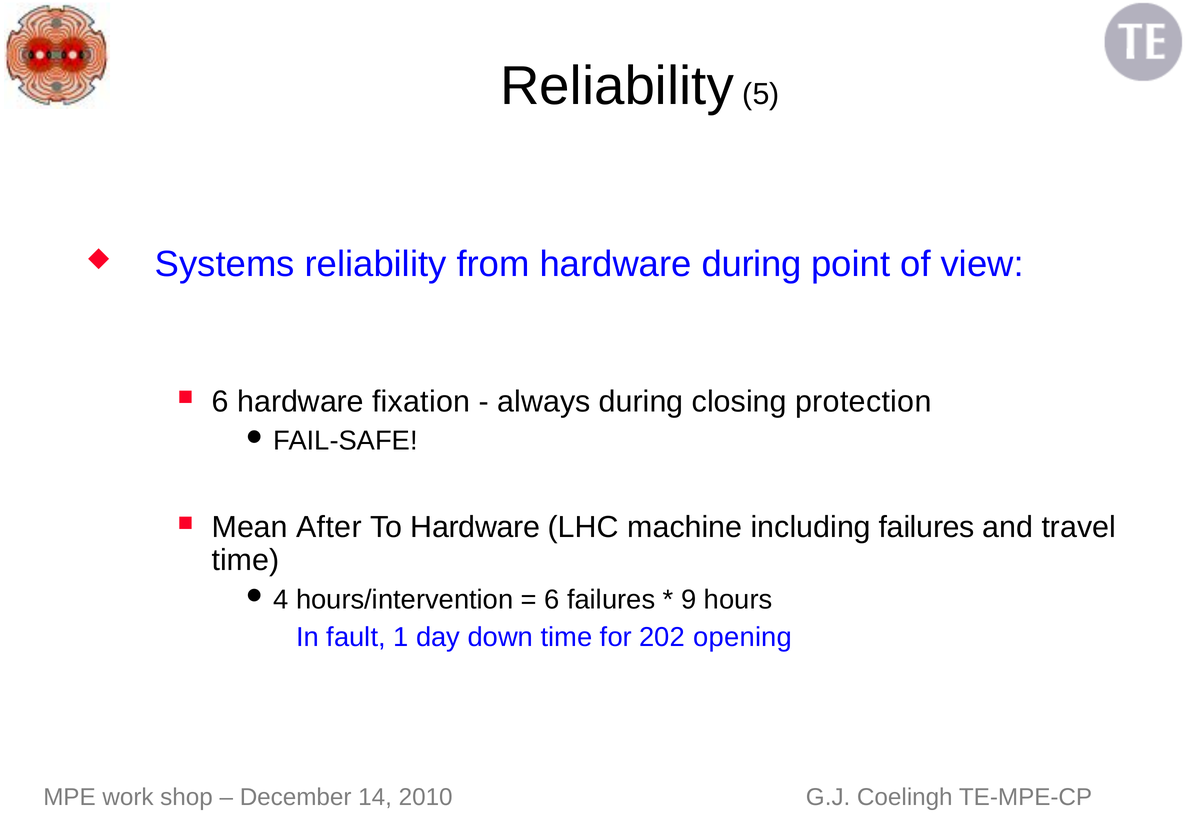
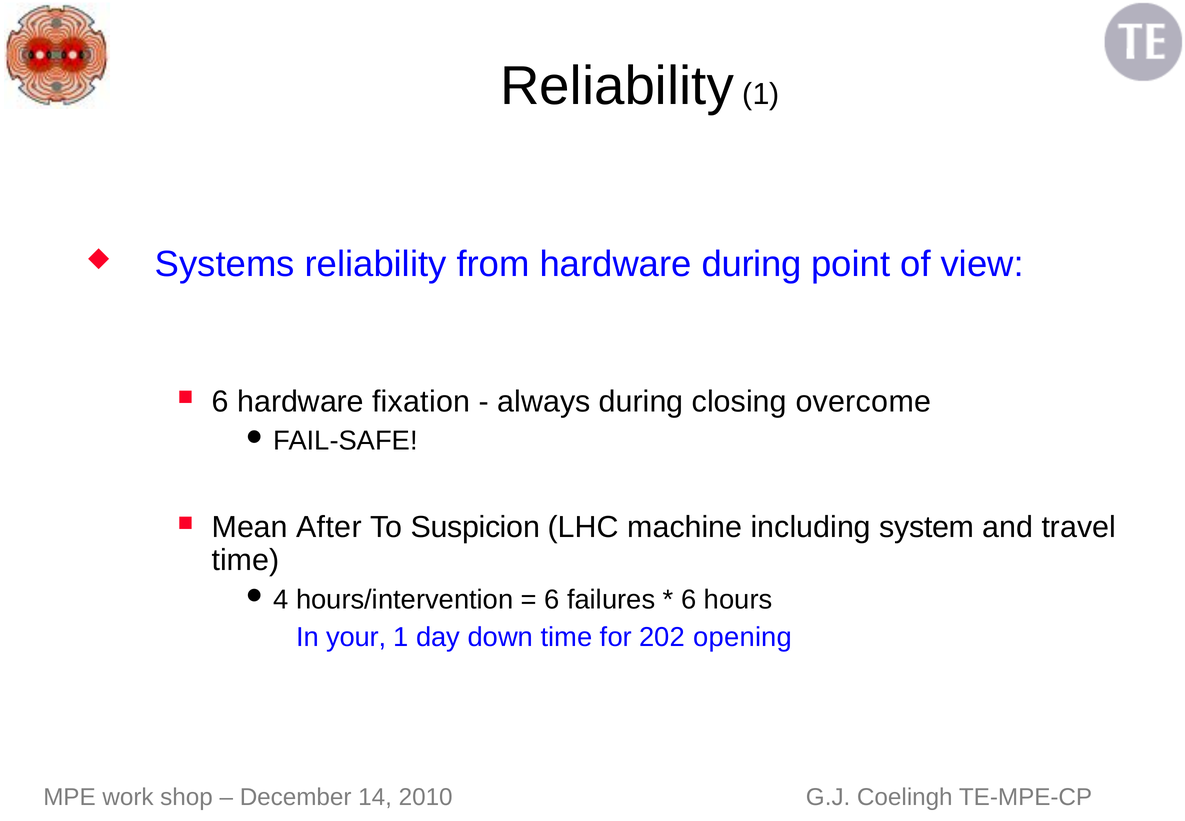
Reliability 5: 5 -> 1
protection: protection -> overcome
To Hardware: Hardware -> Suspicion
including failures: failures -> system
9 at (689, 599): 9 -> 6
fault: fault -> your
